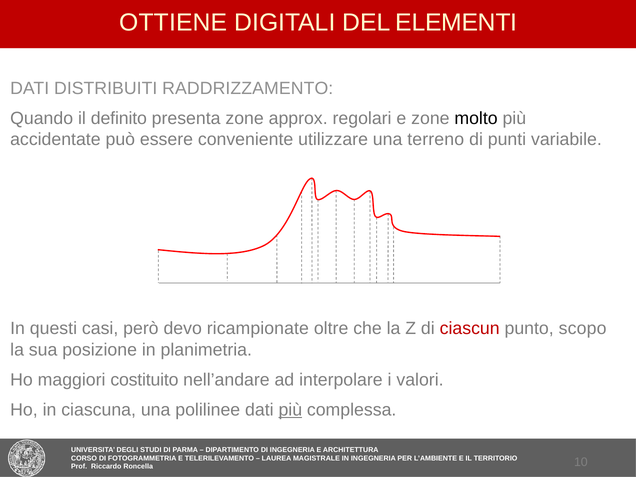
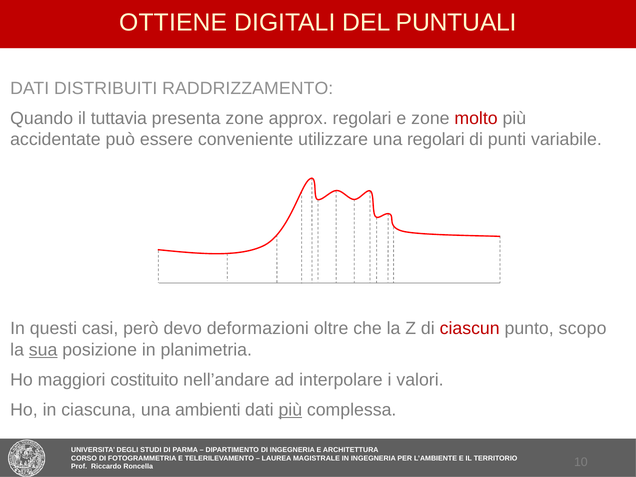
ELEMENTI: ELEMENTI -> PUNTUALI
definito: definito -> tuttavia
molto colour: black -> red
una terreno: terreno -> regolari
ricampionate: ricampionate -> deformazioni
sua underline: none -> present
polilinee: polilinee -> ambienti
